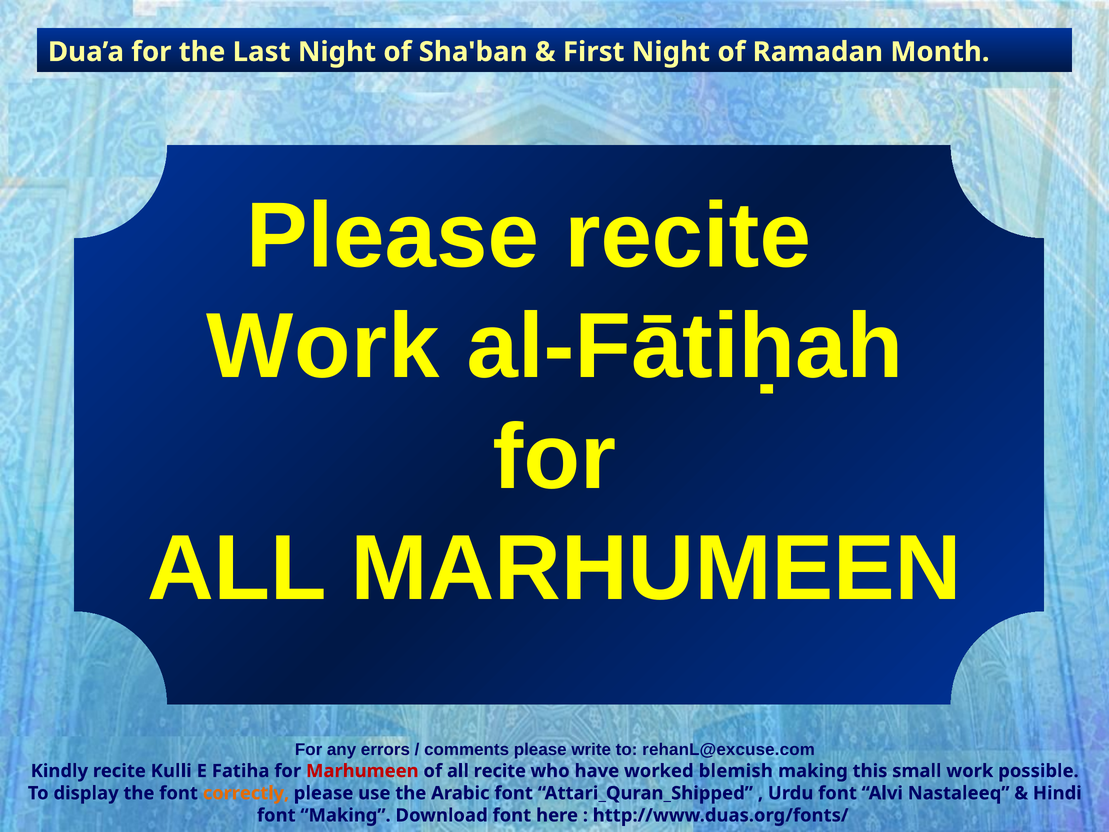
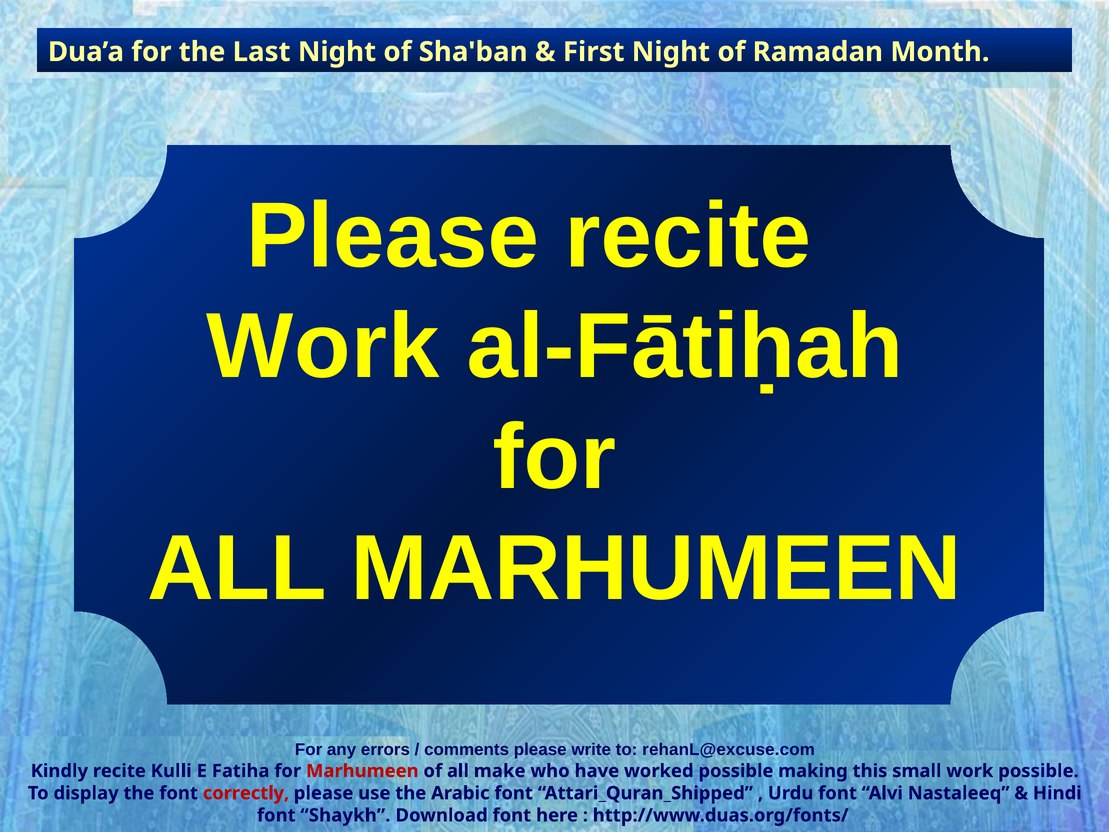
all recite: recite -> make
worked blemish: blemish -> possible
correctly colour: orange -> red
font Making: Making -> Shaykh
